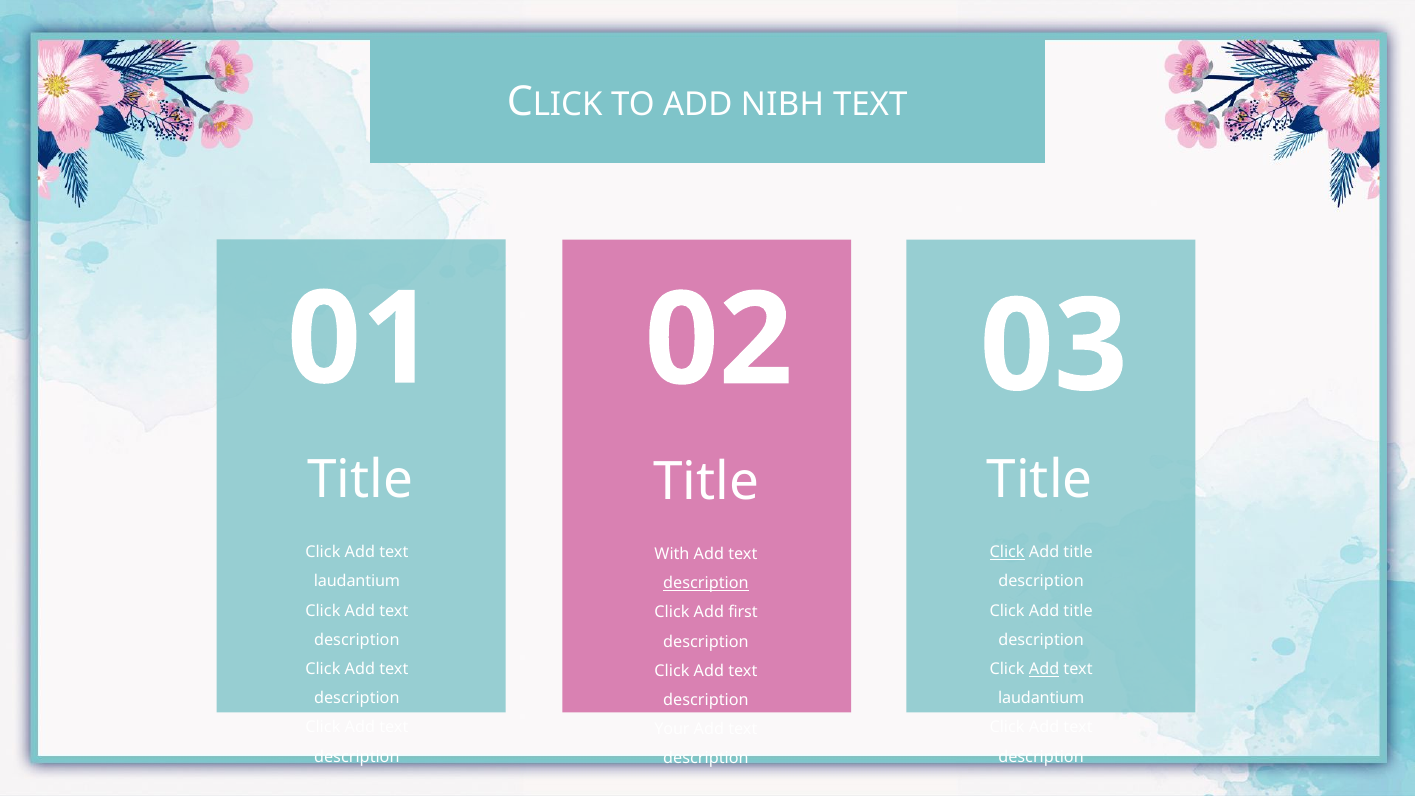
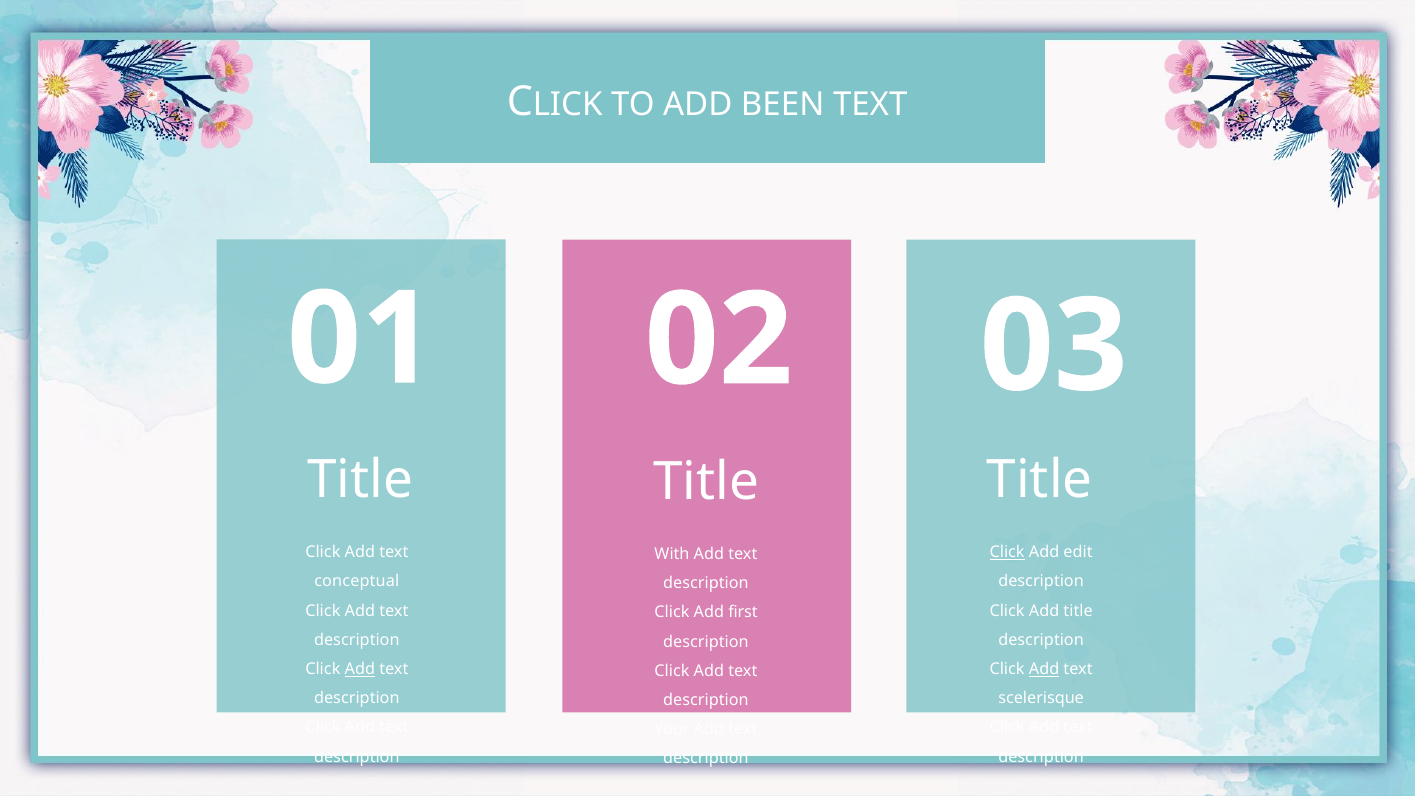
NIBH: NIBH -> BEEN
title at (1078, 553): title -> edit
laudantium at (357, 582): laudantium -> conceptual
description at (706, 583) underline: present -> none
Add at (360, 669) underline: none -> present
laudantium at (1041, 699): laudantium -> scelerisque
